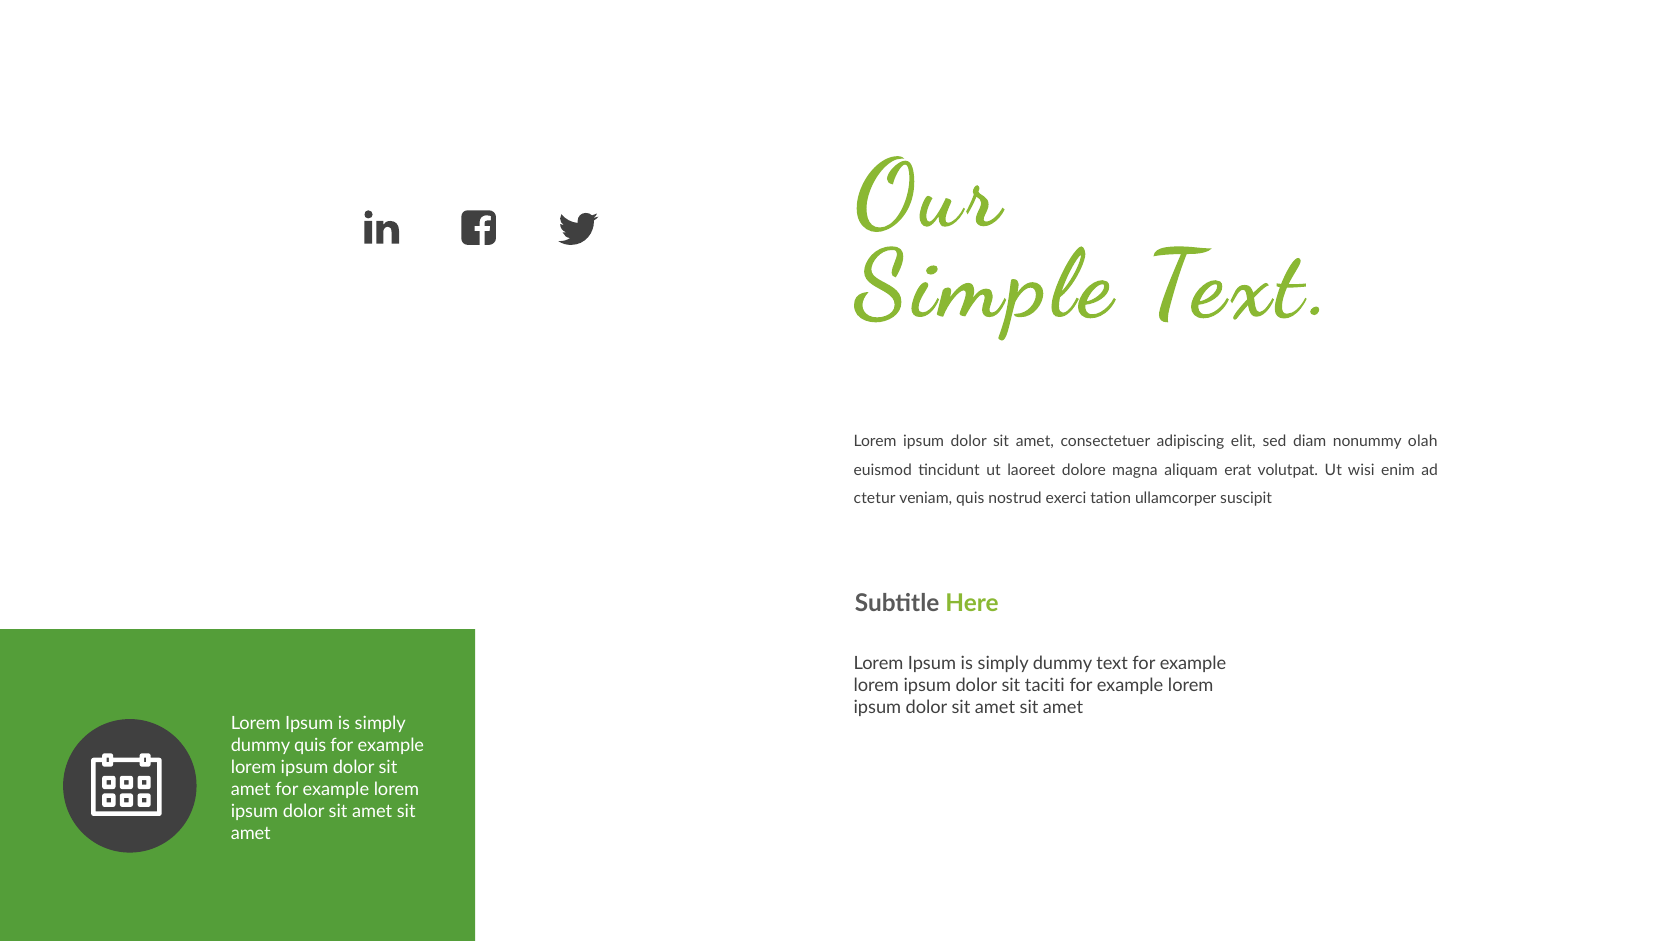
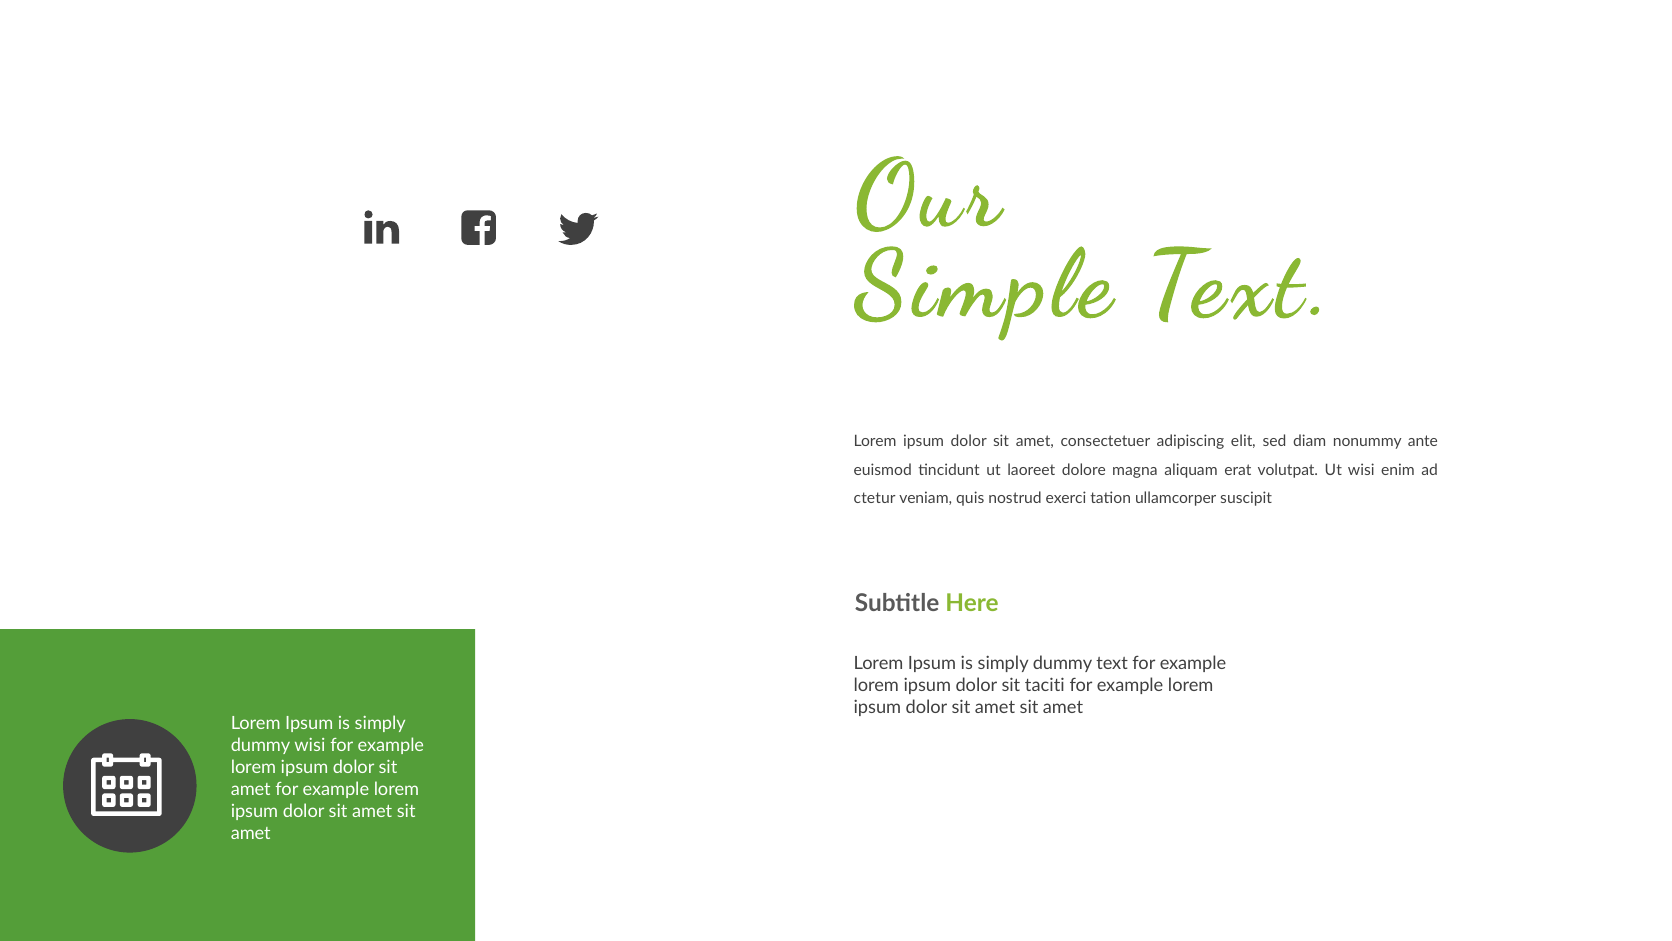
olah: olah -> ante
dummy quis: quis -> wisi
